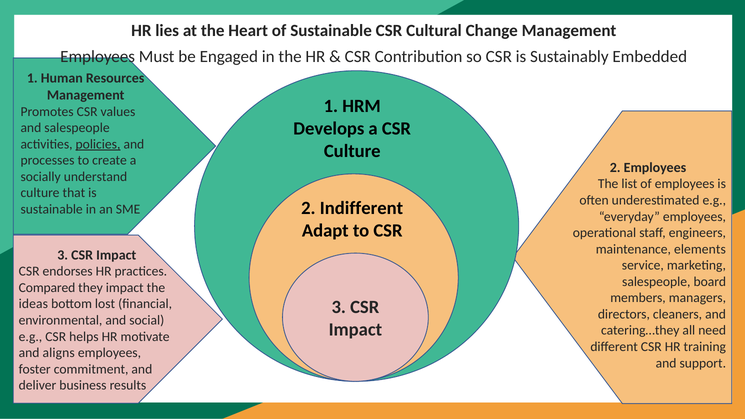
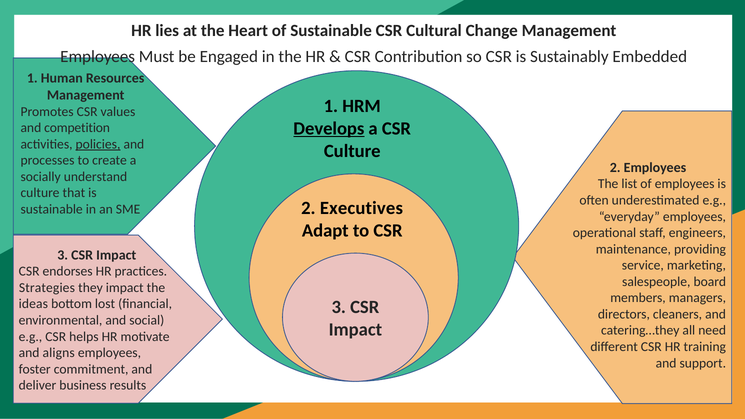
Develops underline: none -> present
and salespeople: salespeople -> competition
Indifferent: Indifferent -> Executives
elements: elements -> providing
Compared: Compared -> Strategies
